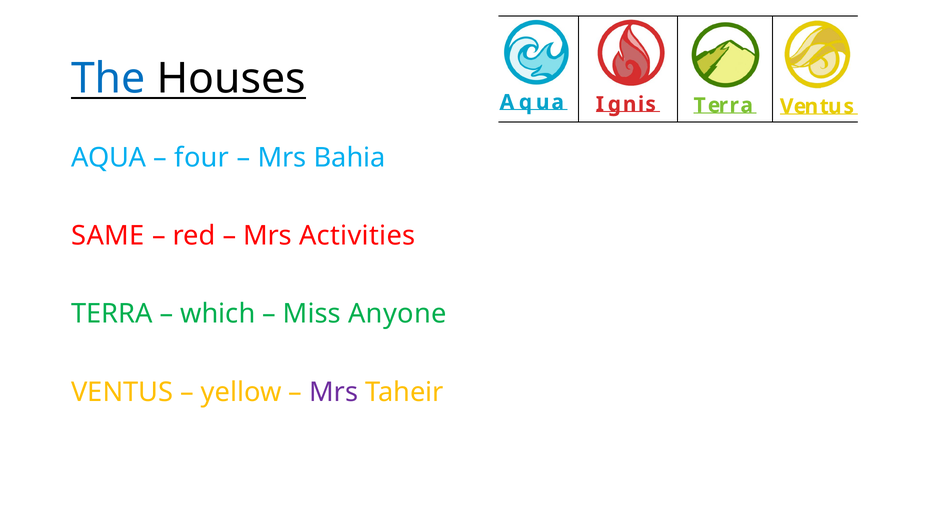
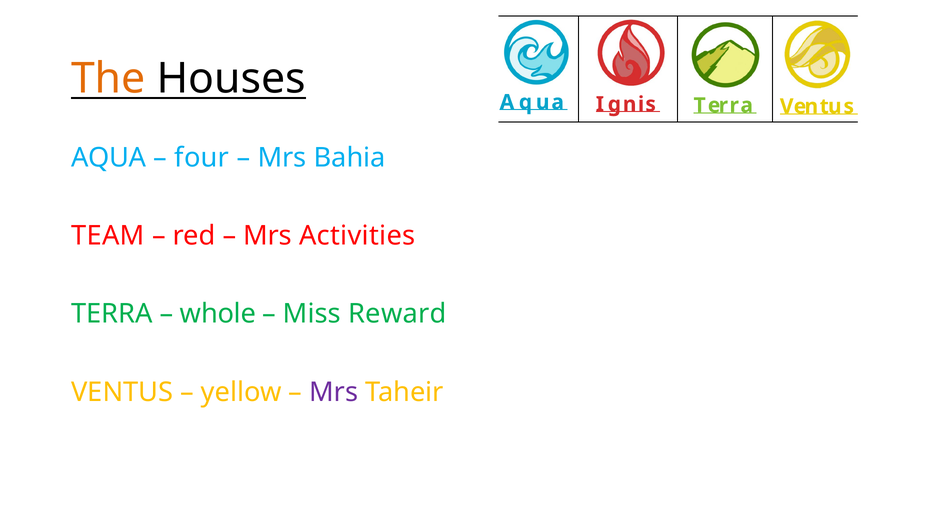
The colour: blue -> orange
SAME: SAME -> TEAM
which: which -> whole
Anyone: Anyone -> Reward
